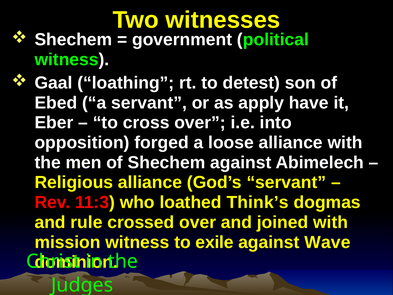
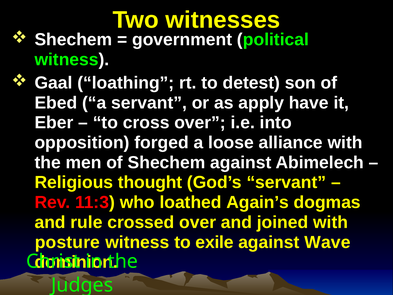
Religious alliance: alliance -> thought
Think’s: Think’s -> Again’s
mission: mission -> posture
